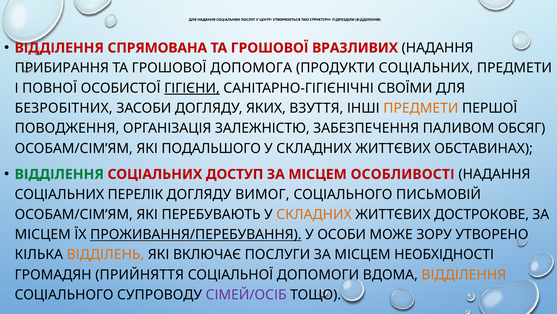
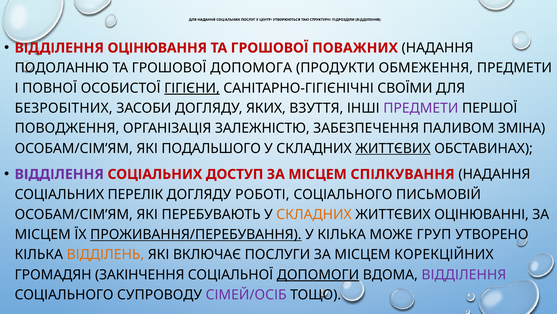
СПРЯМОВАНА: СПРЯМОВАНА -> ОЦІНЮВАННЯ
ВРАЗЛИВИХ: ВРАЗЛИВИХ -> ПОВАЖНИХ
ПРИБИРАННЯ: ПРИБИРАННЯ -> ПОДОЛАННЮ
ПРОДУКТИ СОЦІАЛЬНИХ: СОЦІАЛЬНИХ -> ОБМЕЖЕННЯ
ПРЕДМЕТИ at (421, 108) colour: orange -> purple
ОБСЯГ: ОБСЯГ -> ЗМІНА
ЖИТТЄВИХ at (393, 148) underline: none -> present
ВІДДІЛЕННЯ at (59, 174) colour: green -> purple
ОСОБЛИВОСТІ: ОСОБЛИВОСТІ -> СПІЛКУВАННЯ
ВИМОГ: ВИМОГ -> РОБОТІ
ДОСТРОКОВЕ: ДОСТРОКОВЕ -> ОЦІНЮВАННІ
У ОСОБИ: ОСОБИ -> КІЛЬКА
ЗОРУ: ЗОРУ -> ГРУП
НЕОБХІДНОСТІ: НЕОБХІДНОСТІ -> КОРЕКЦІЙНИХ
ПРИЙНЯТТЯ: ПРИЙНЯТТЯ -> ЗАКІНЧЕННЯ
ДОПОМОГИ underline: none -> present
ВІДДІЛЕННЯ at (464, 274) colour: orange -> purple
